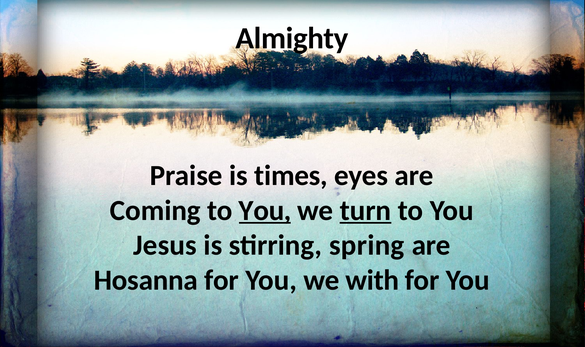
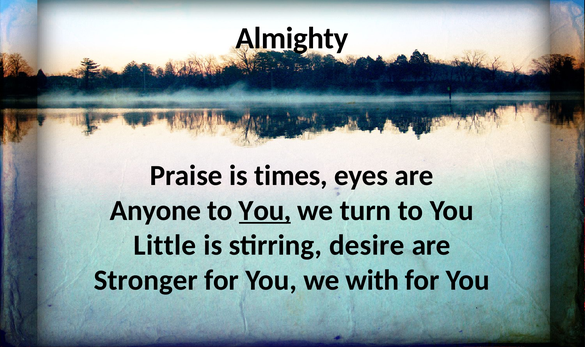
Coming: Coming -> Anyone
turn underline: present -> none
Jesus: Jesus -> Little
spring: spring -> desire
Hosanna: Hosanna -> Stronger
